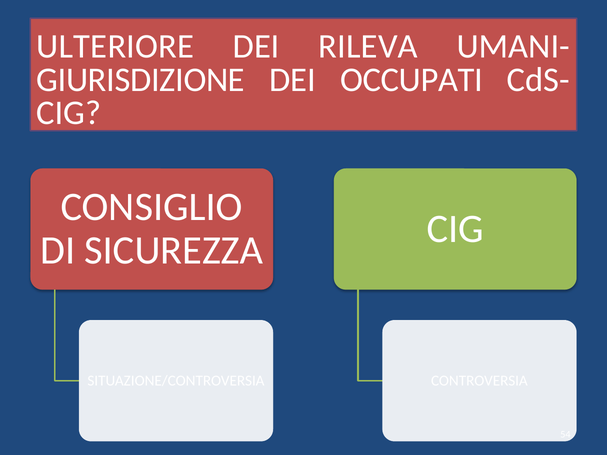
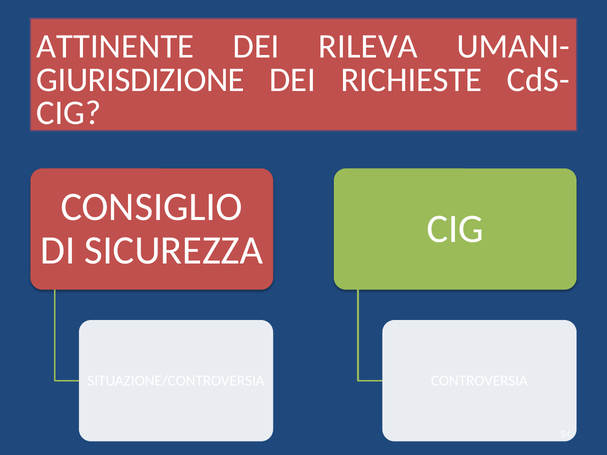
ULTERIORE: ULTERIORE -> ATTINENTE
OCCUPATI: OCCUPATI -> RICHIESTE
